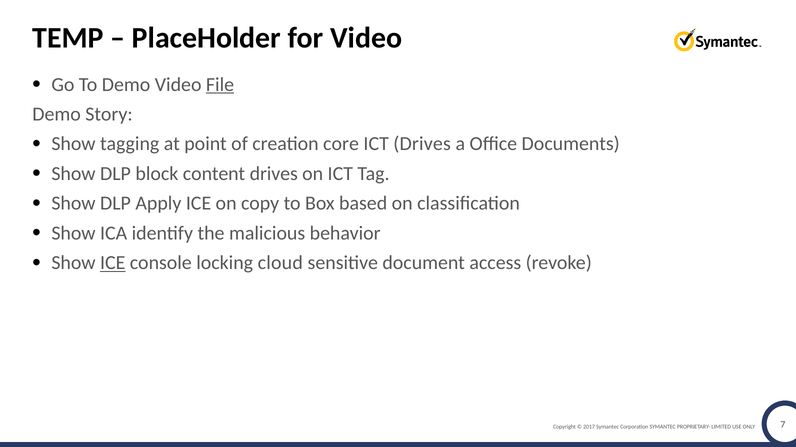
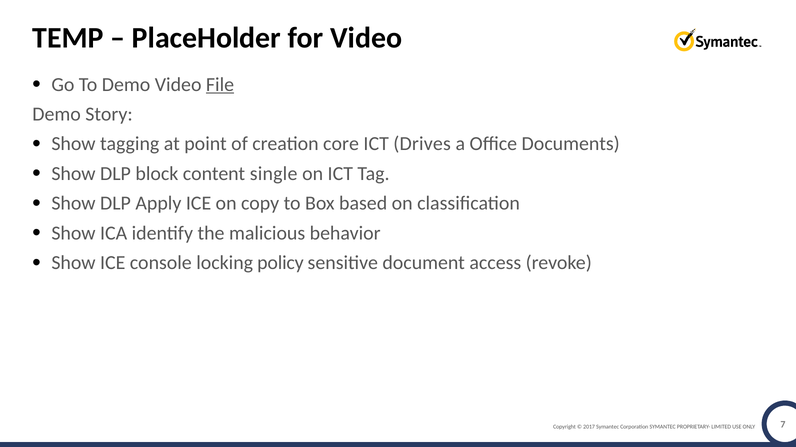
content drives: drives -> single
ICE at (113, 263) underline: present -> none
cloud: cloud -> policy
